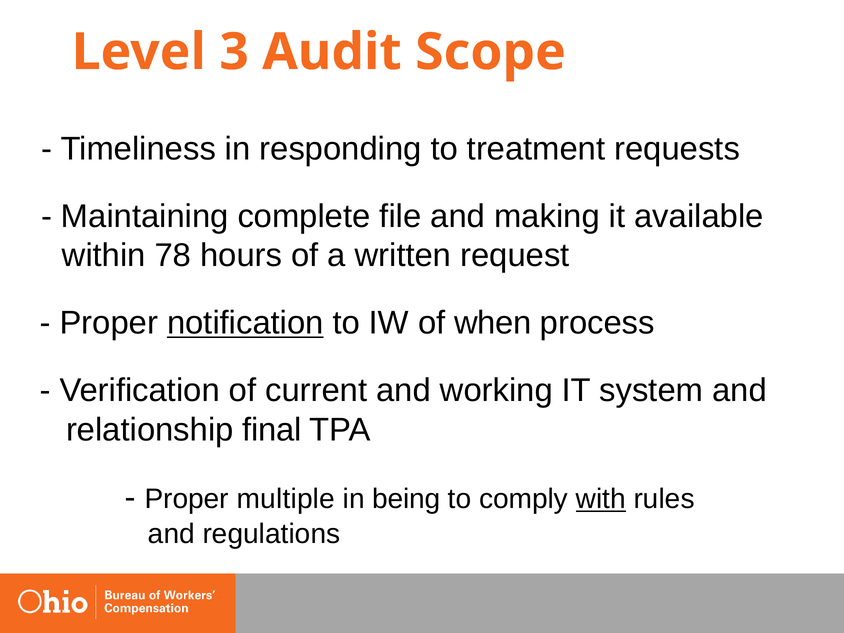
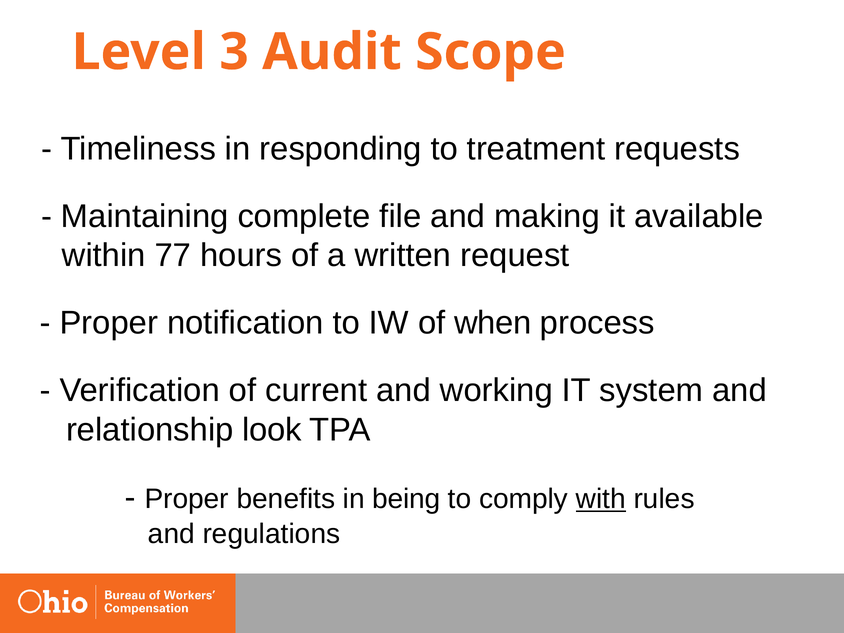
78: 78 -> 77
notification underline: present -> none
final: final -> look
multiple: multiple -> benefits
